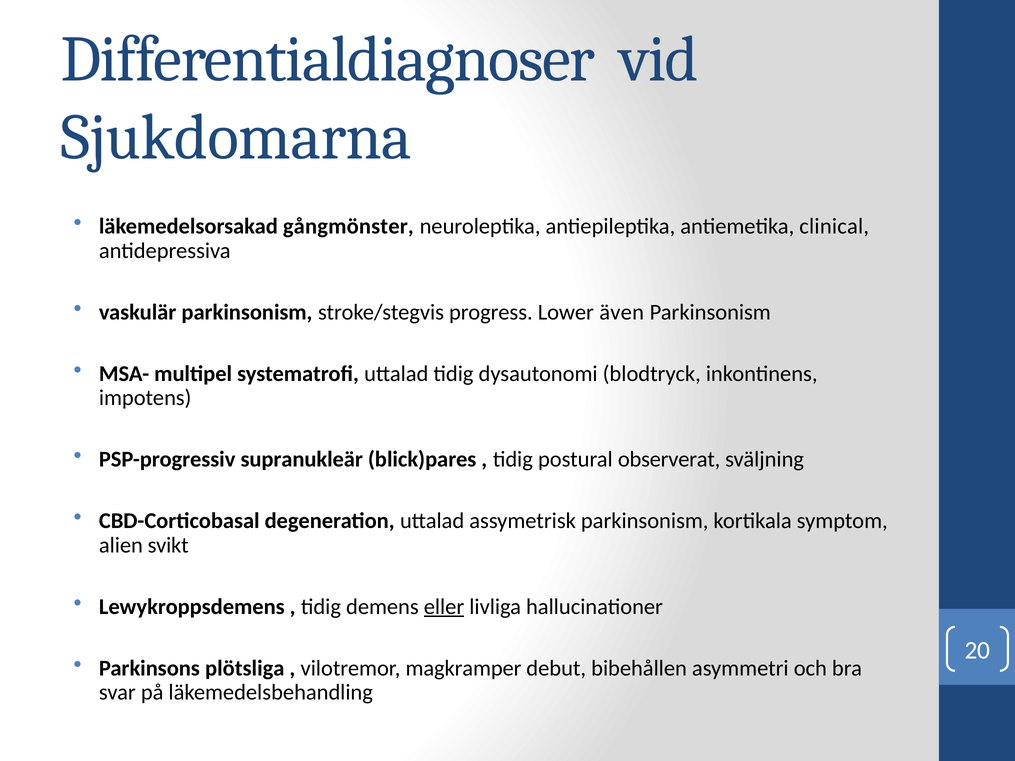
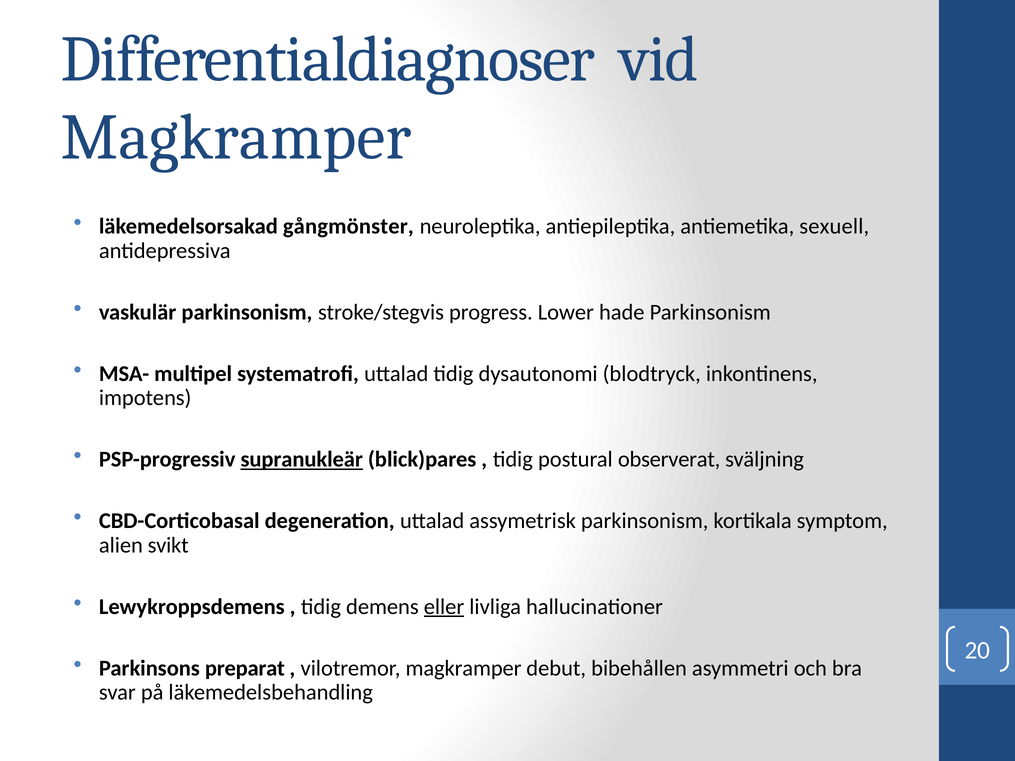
Sjukdomarna at (236, 137): Sjukdomarna -> Magkramper
clinical: clinical -> sexuell
även: även -> hade
supranukleär underline: none -> present
plötsliga: plötsliga -> preparat
